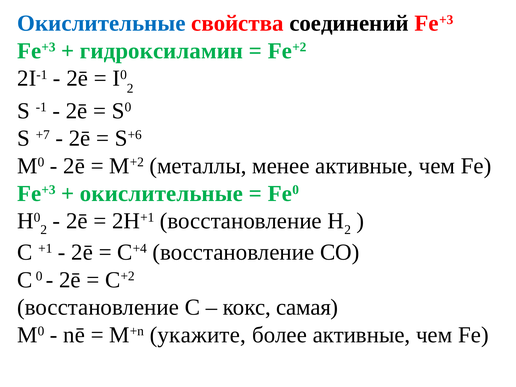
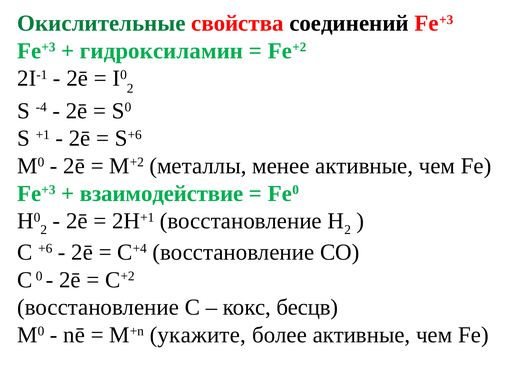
Окислительные at (101, 23) colour: blue -> green
-1: -1 -> -4
+7: +7 -> +1
окислительные at (162, 193): окислительные -> взаимодействие
+1: +1 -> +6
самая: самая -> бесцв
